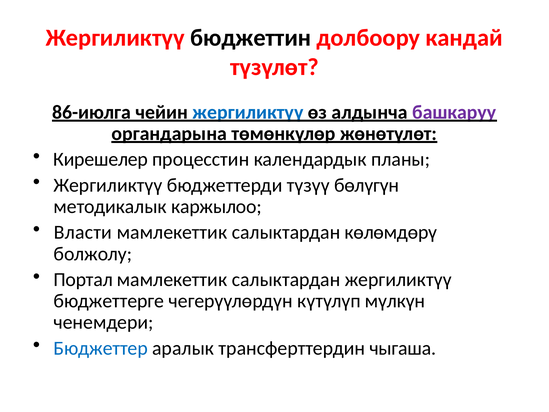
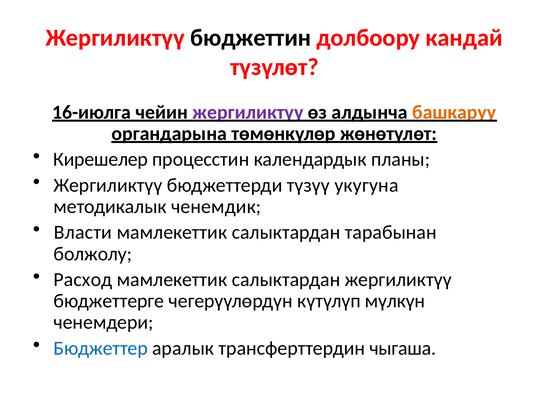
86-июлга: 86-июлга -> 16-июлга
жергиликтүү at (248, 112) colour: blue -> purple
башкаруу colour: purple -> orange
бөлүгүн: бөлүгүн -> укугуна
каржылоо: каржылоо -> ченемдик
көлөмдөрү: көлөмдөрү -> тарабынан
Портал: Портал -> Расход
